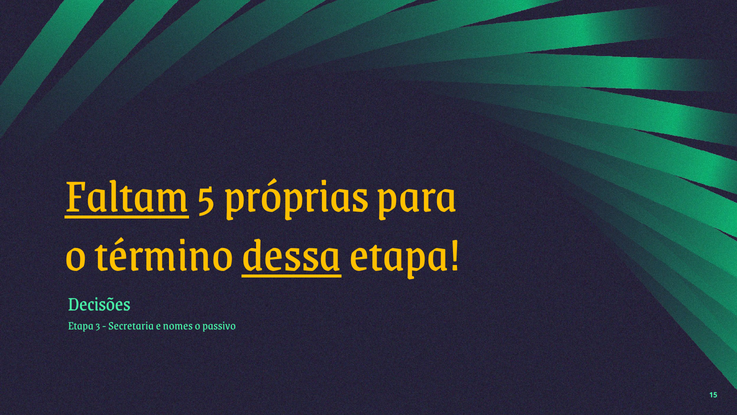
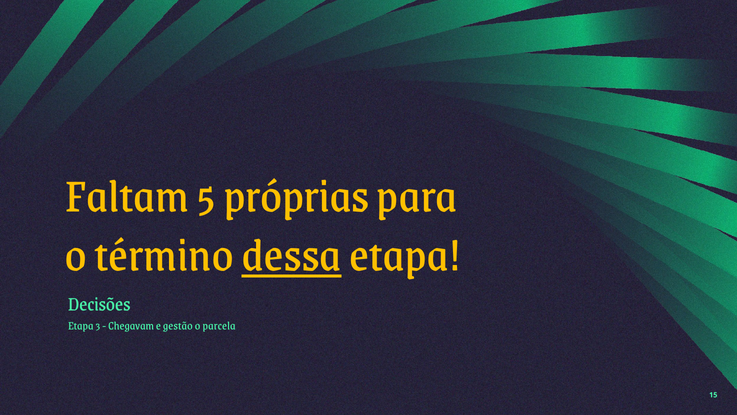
Faltam underline: present -> none
Secretaria: Secretaria -> Chegavam
nomes: nomes -> gestão
passivo: passivo -> parcela
